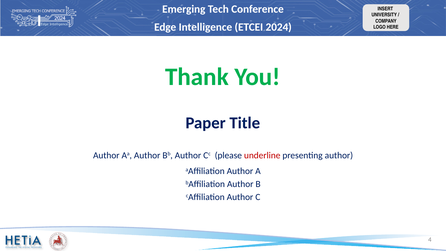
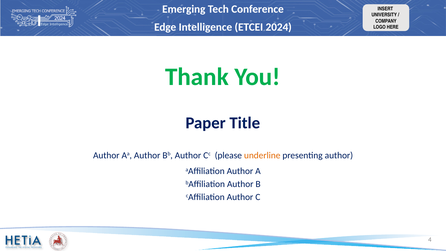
underline colour: red -> orange
